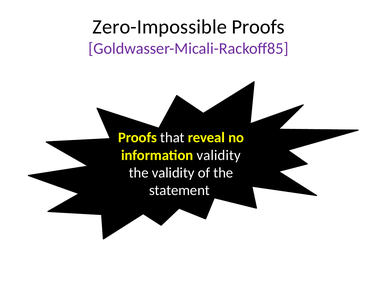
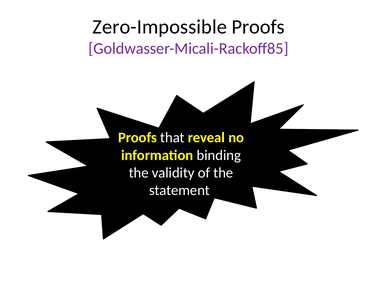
information validity: validity -> binding
